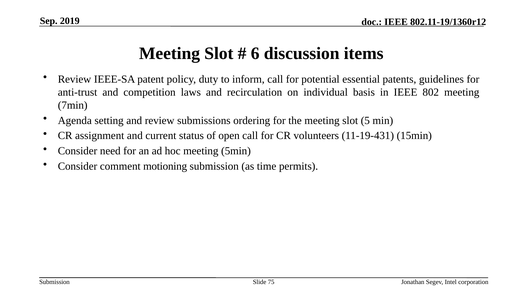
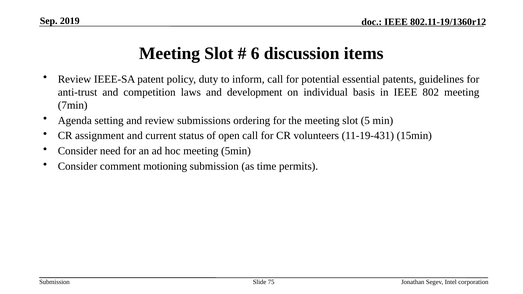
recirculation: recirculation -> development
